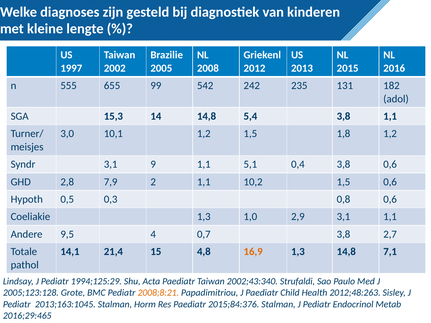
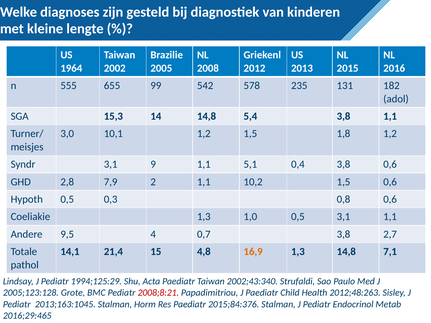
1997: 1997 -> 1964
242: 242 -> 578
1,0 2,9: 2,9 -> 0,5
2008;8:21 colour: orange -> red
